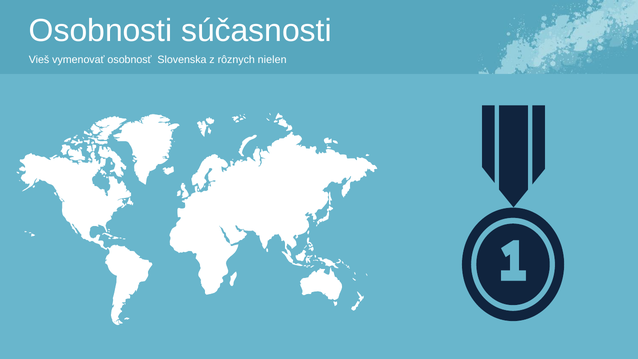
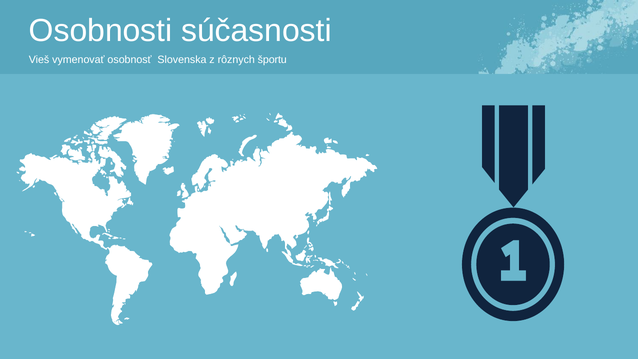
nielen: nielen -> športu
